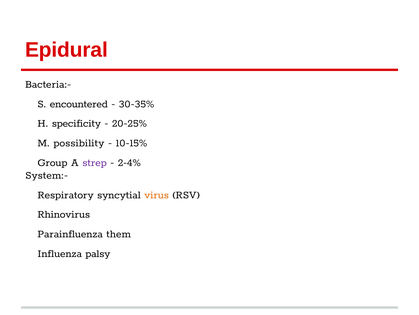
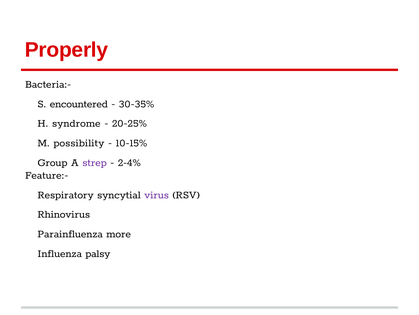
Epidural: Epidural -> Properly
specificity: specificity -> syndrome
System:-: System:- -> Feature:-
virus colour: orange -> purple
them: them -> more
